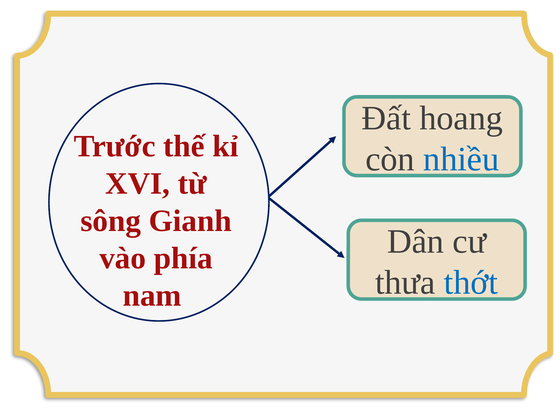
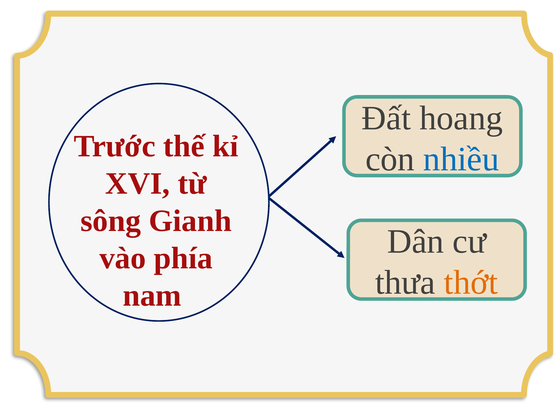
thớt colour: blue -> orange
